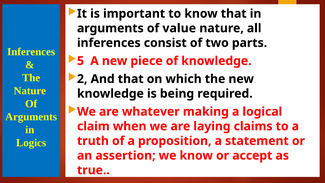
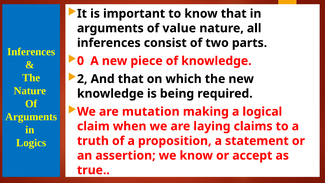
5: 5 -> 0
whatever: whatever -> mutation
